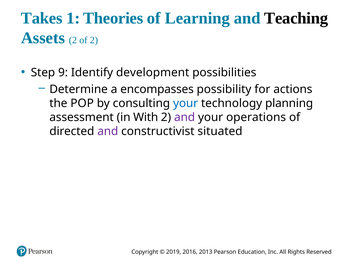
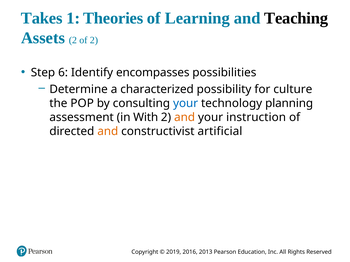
9: 9 -> 6
development: development -> encompasses
encompasses: encompasses -> characterized
actions: actions -> culture
and at (185, 117) colour: purple -> orange
operations: operations -> instruction
and at (108, 131) colour: purple -> orange
situated: situated -> artificial
